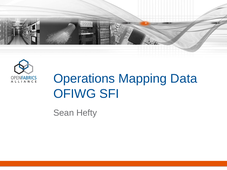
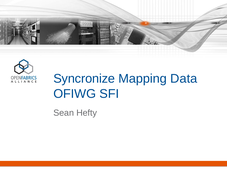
Operations: Operations -> Syncronize
